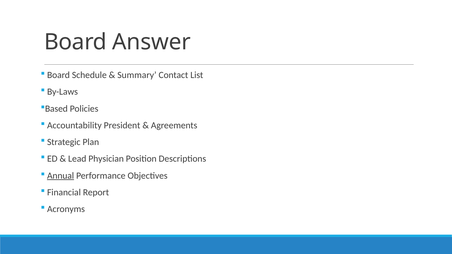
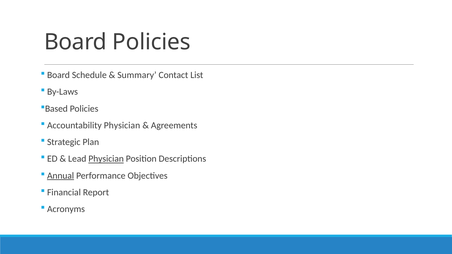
Board Answer: Answer -> Policies
Accountability President: President -> Physician
Physician at (106, 159) underline: none -> present
